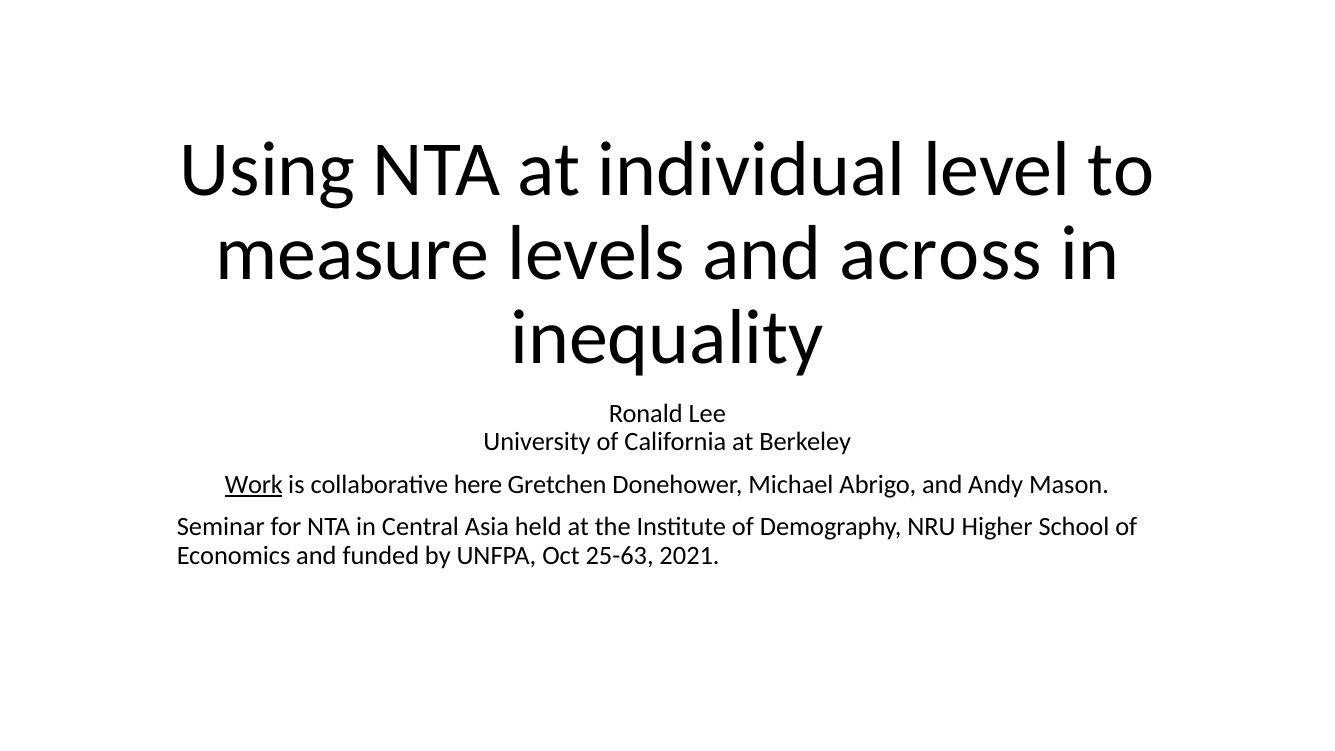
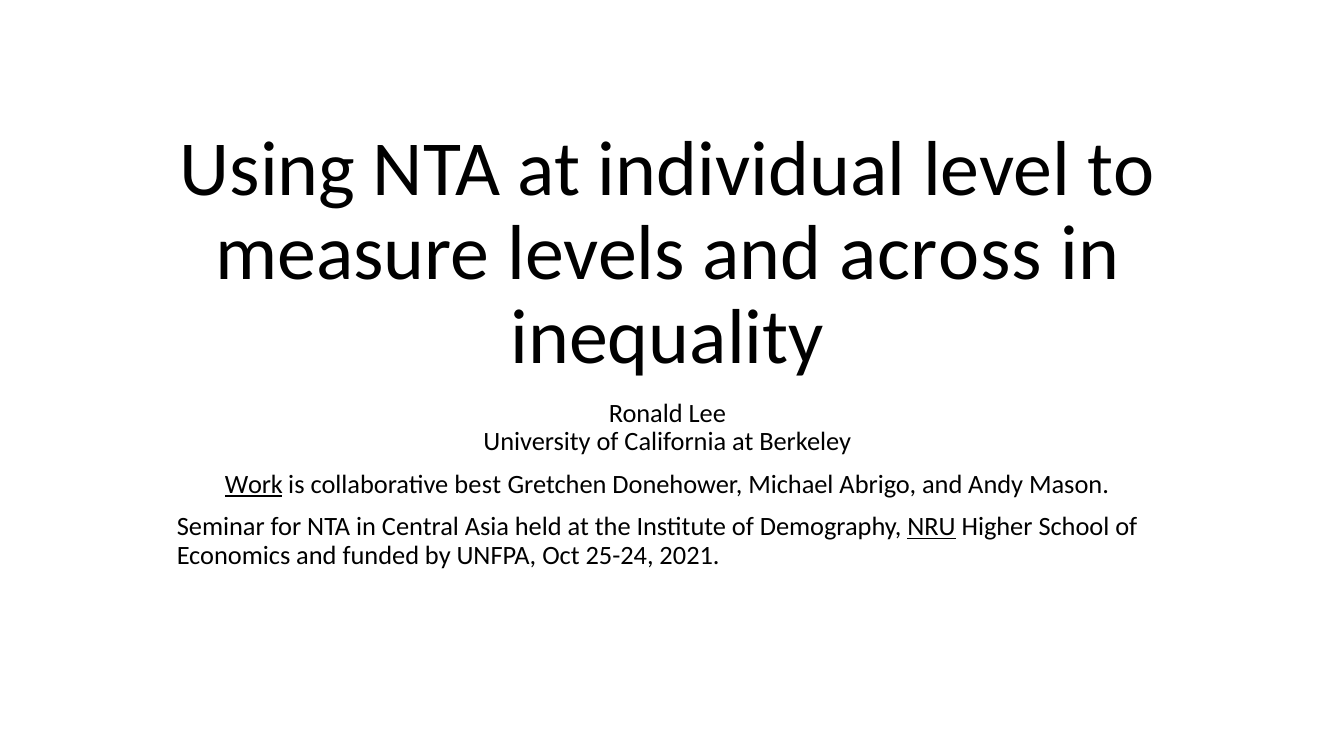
here: here -> best
NRU underline: none -> present
25-63: 25-63 -> 25-24
